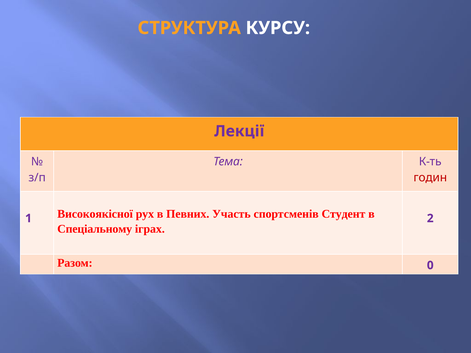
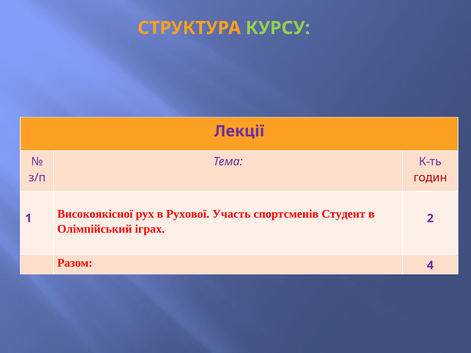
КУРСУ colour: white -> light green
Певних: Певних -> Рухової
Спеціальному: Спеціальному -> Олімпійський
0: 0 -> 4
